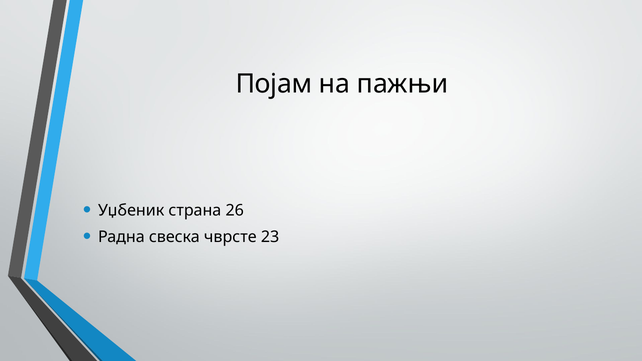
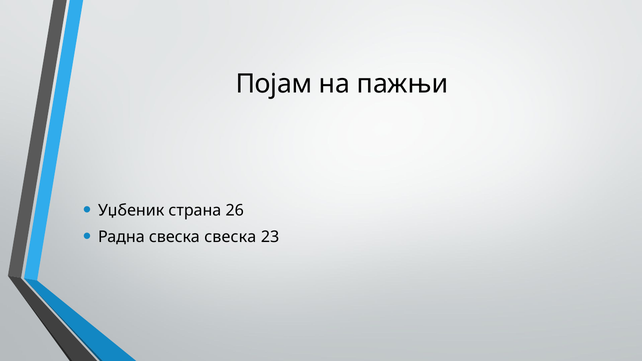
свеска чврсте: чврсте -> свеска
